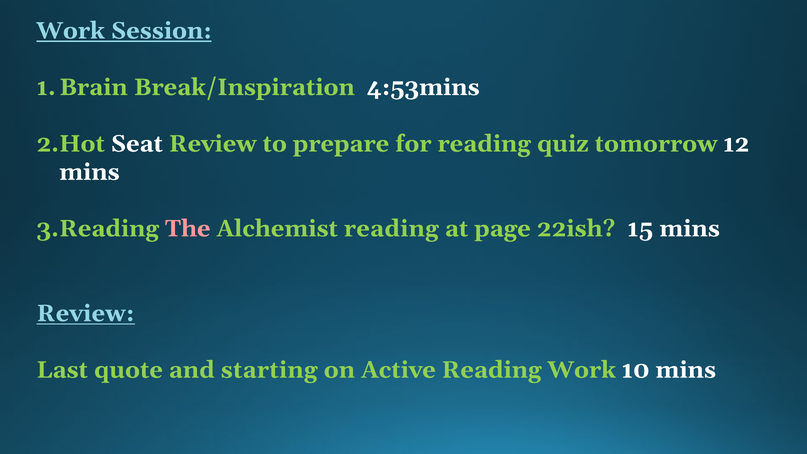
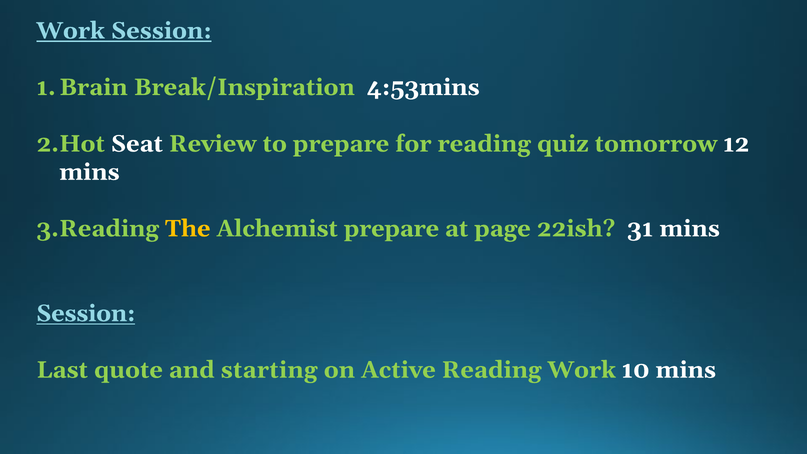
The colour: pink -> yellow
Alchemist reading: reading -> prepare
15: 15 -> 31
Review at (86, 313): Review -> Session
